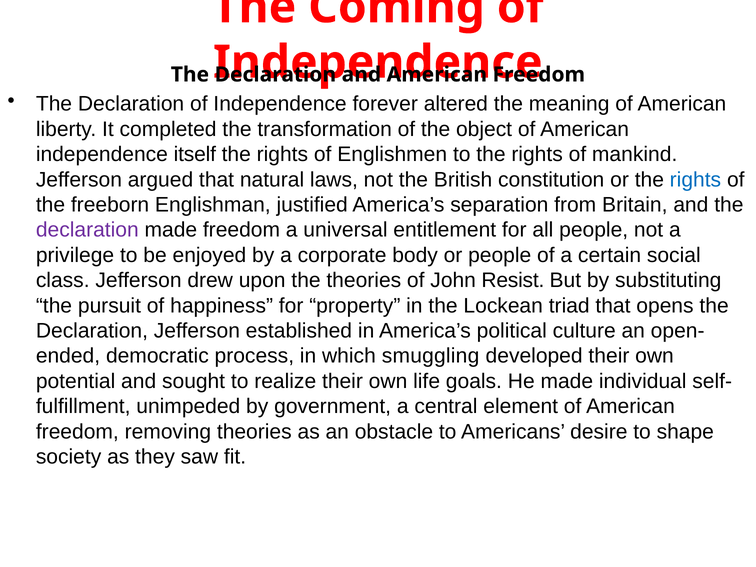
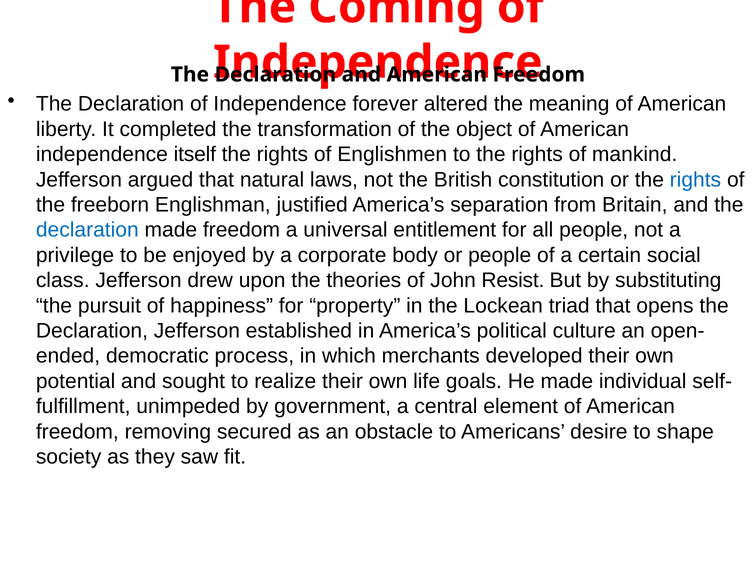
declaration at (87, 230) colour: purple -> blue
smuggling: smuggling -> merchants
removing theories: theories -> secured
